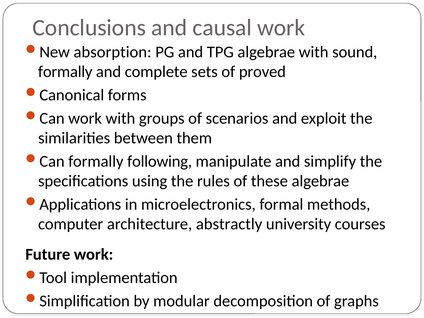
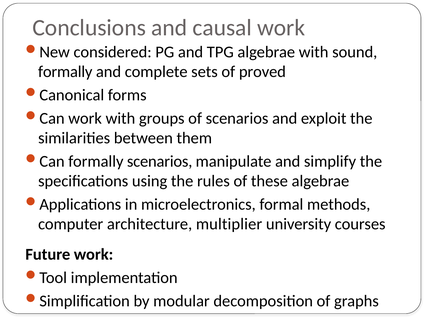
absorption: absorption -> considered
formally following: following -> scenarios
abstractly: abstractly -> multiplier
